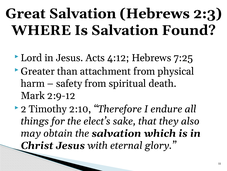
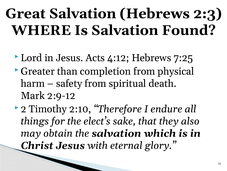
attachment: attachment -> completion
